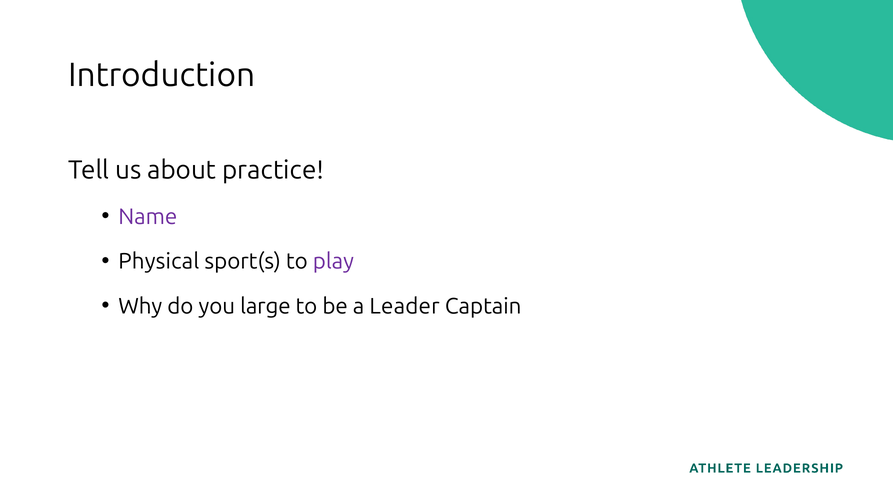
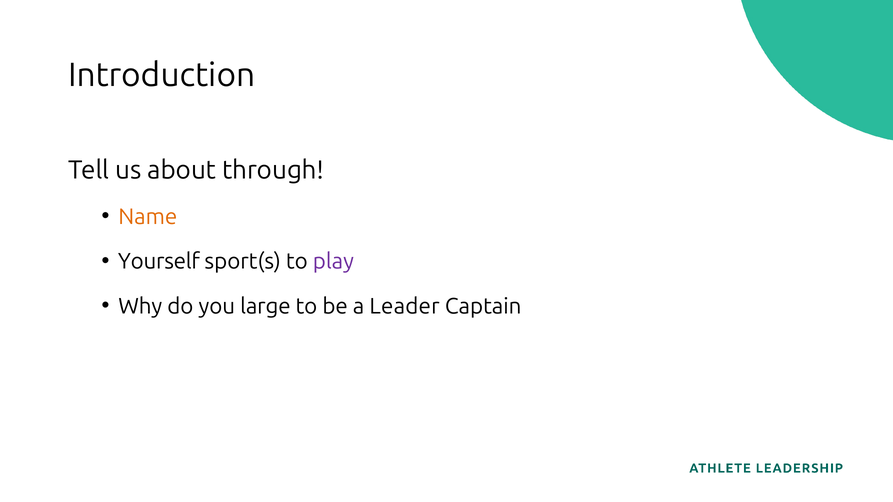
practice: practice -> through
Name colour: purple -> orange
Physical: Physical -> Yourself
